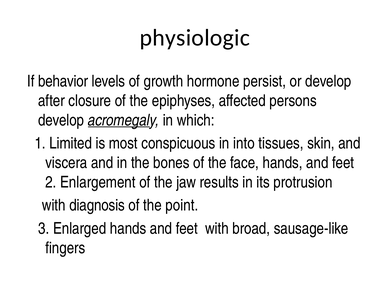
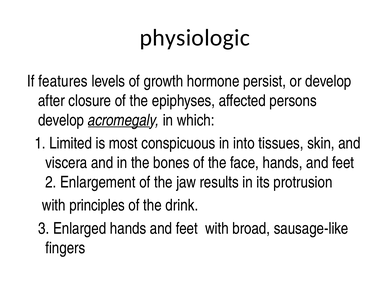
behavior: behavior -> features
diagnosis: diagnosis -> principles
point: point -> drink
